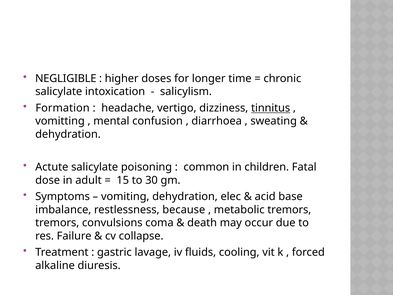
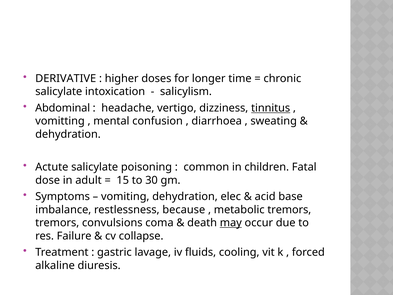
NEGLIGIBLE: NEGLIGIBLE -> DERIVATIVE
Formation: Formation -> Abdominal
may underline: none -> present
